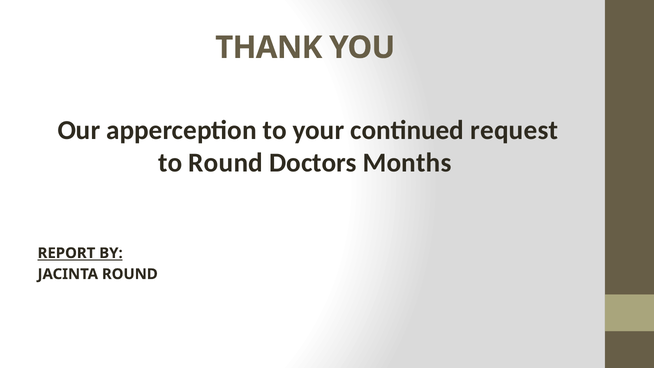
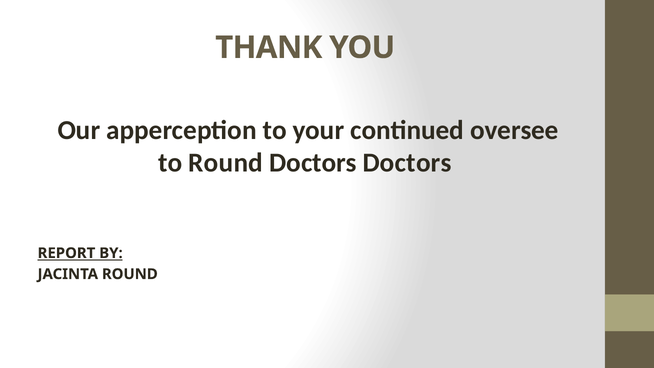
request: request -> oversee
Doctors Months: Months -> Doctors
